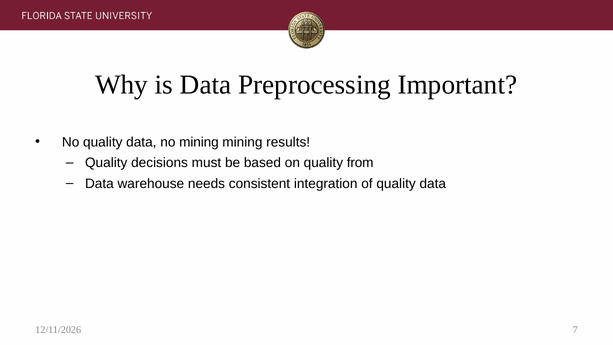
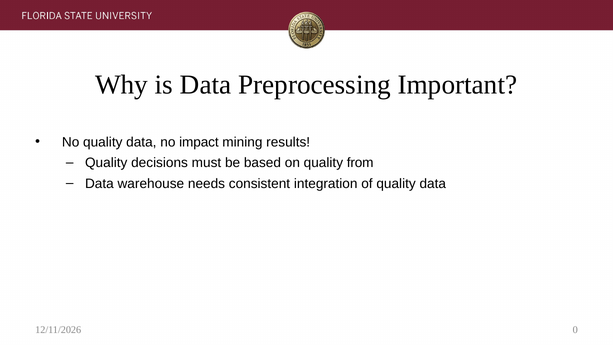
no mining: mining -> impact
7: 7 -> 0
